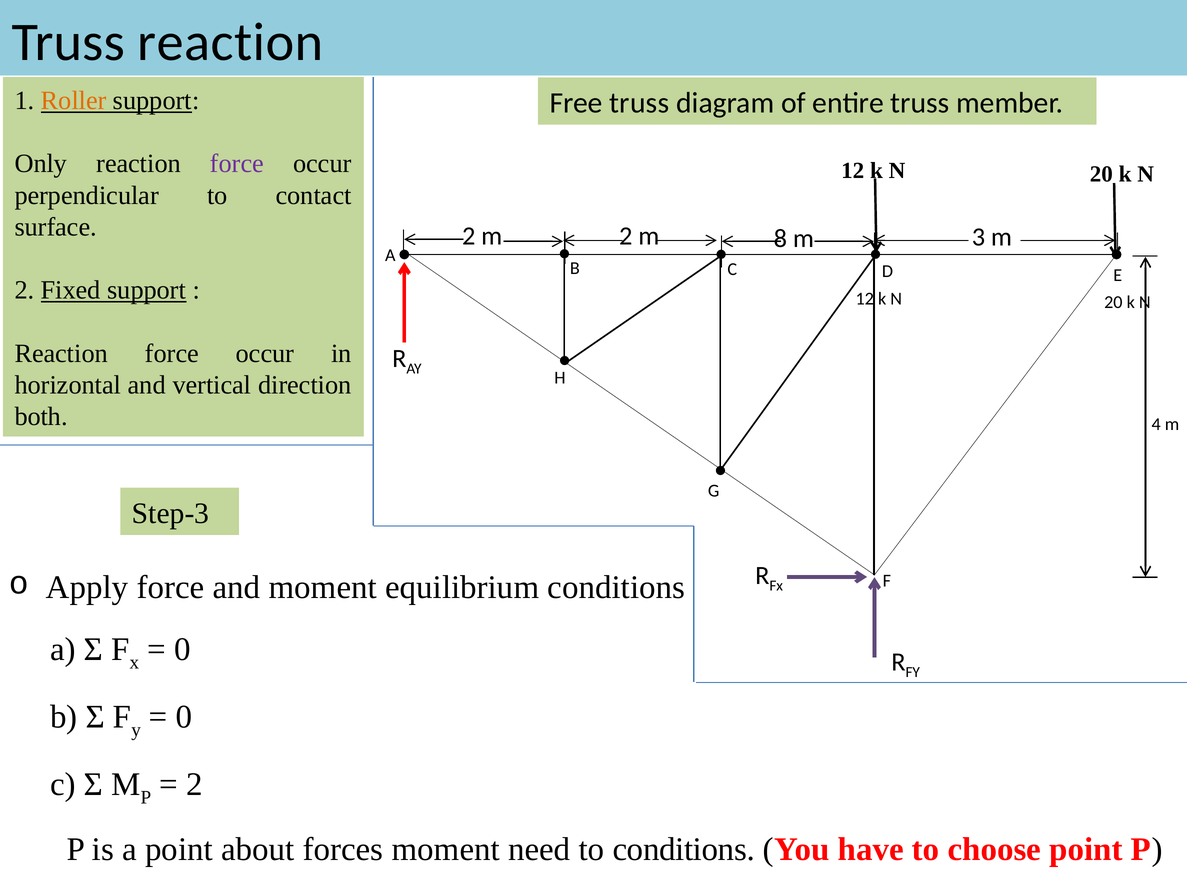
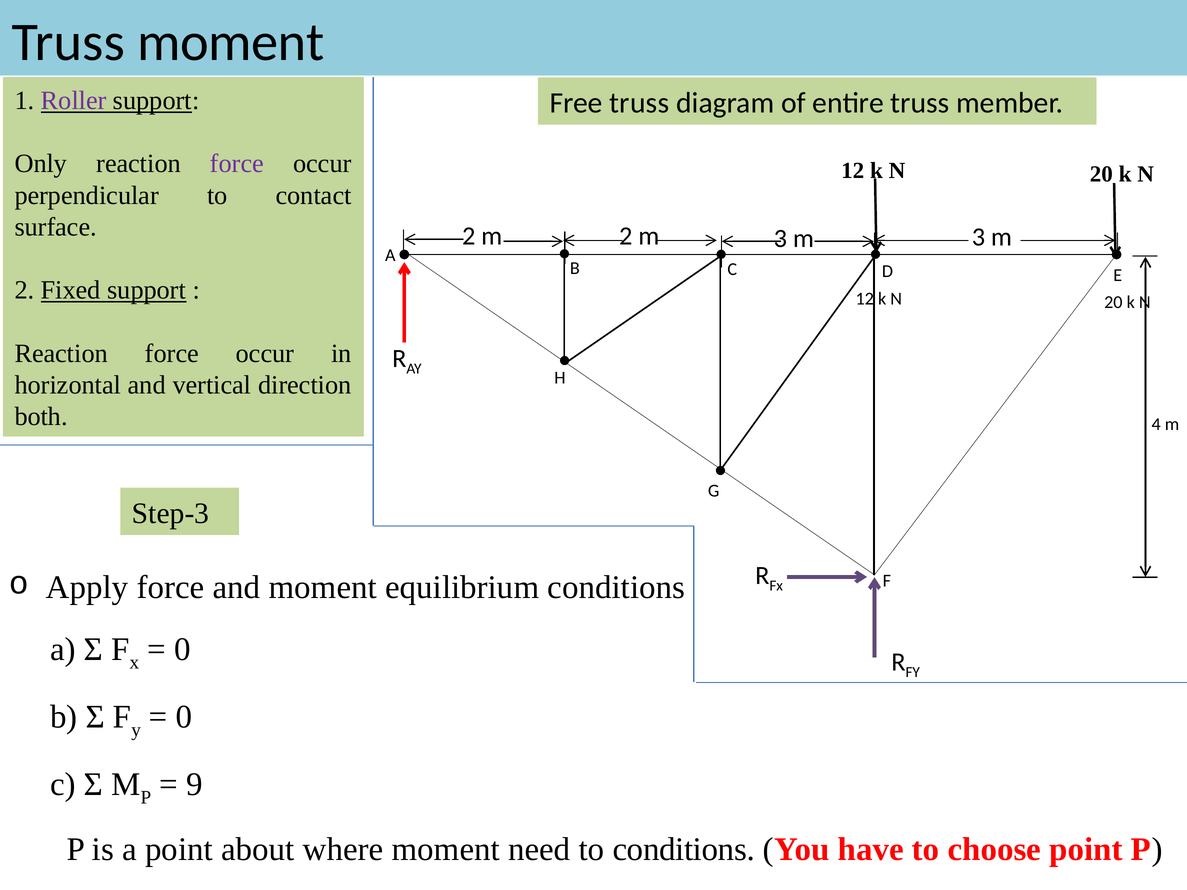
Truss reaction: reaction -> moment
Roller colour: orange -> purple
2 m 8: 8 -> 3
2 at (194, 785): 2 -> 9
forces: forces -> where
